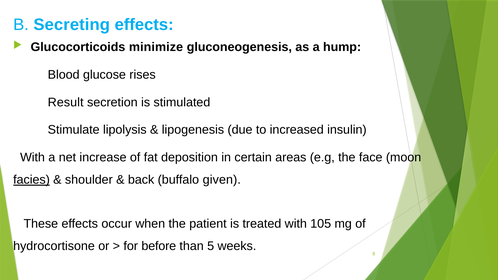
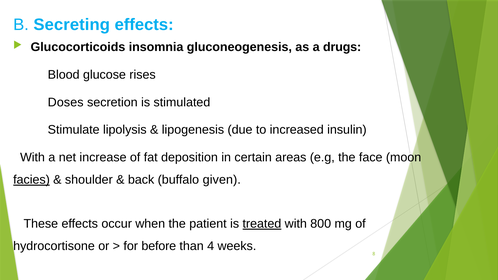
minimize: minimize -> insomnia
hump: hump -> drugs
Result: Result -> Doses
treated underline: none -> present
105: 105 -> 800
5: 5 -> 4
